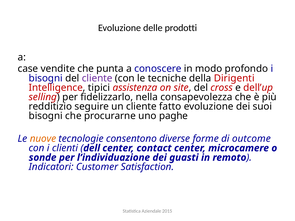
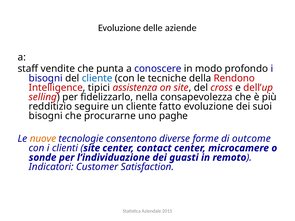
prodotti: prodotti -> aziende
case: case -> staff
cliente at (97, 78) colour: purple -> blue
Dirigenti: Dirigenti -> Rendono
dell at (92, 148): dell -> site
